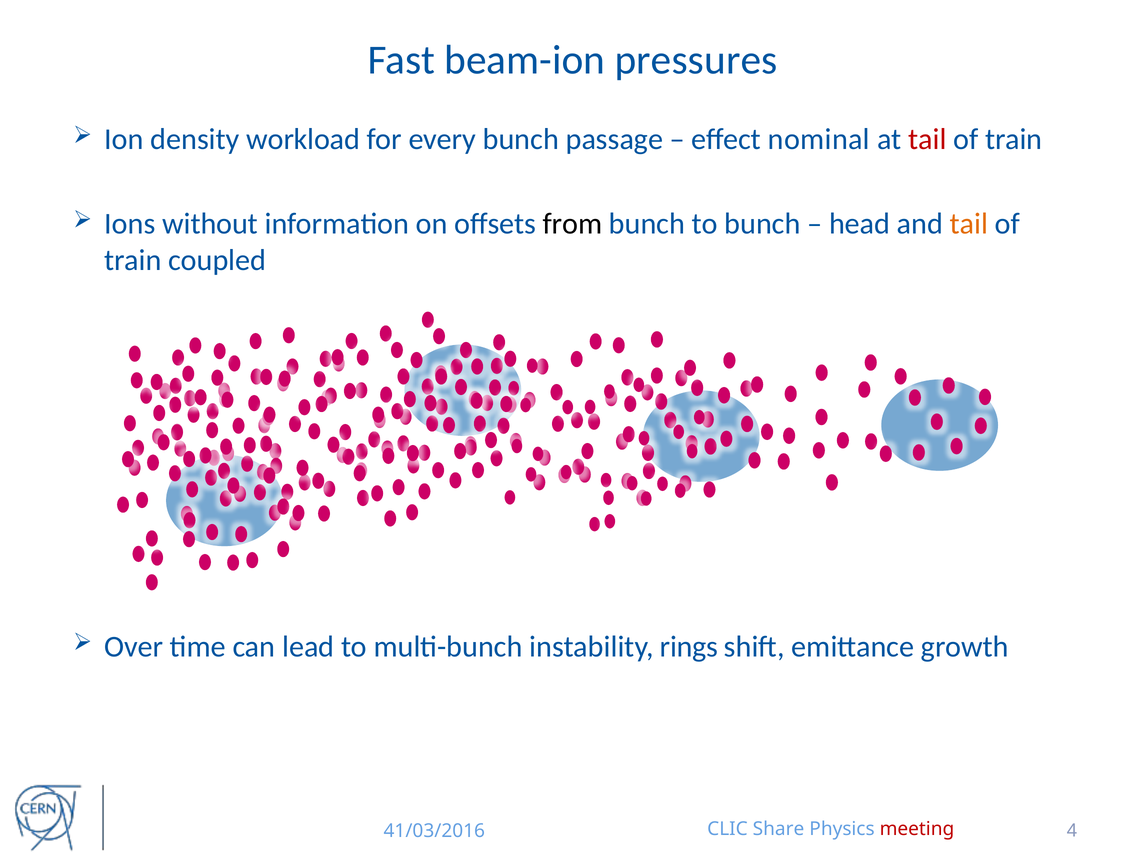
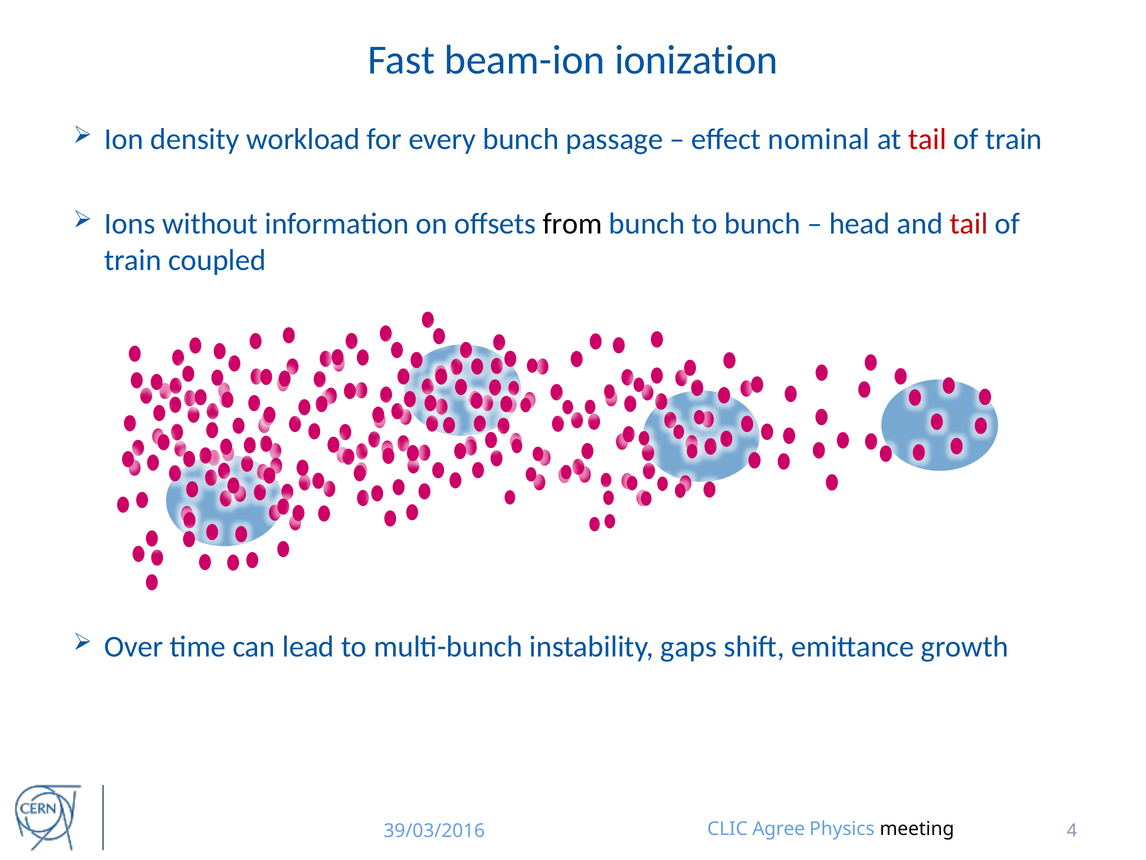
pressures: pressures -> ionization
tail at (969, 224) colour: orange -> red
rings: rings -> gaps
Share: Share -> Agree
meeting colour: red -> black
41/03/2016: 41/03/2016 -> 39/03/2016
